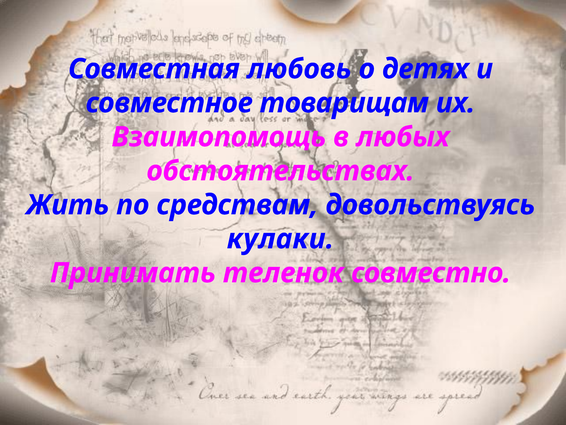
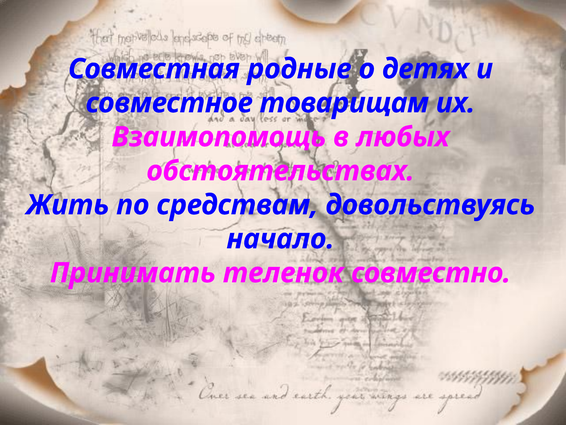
любовь: любовь -> родные
кулаки: кулаки -> начало
